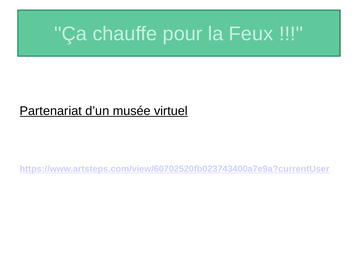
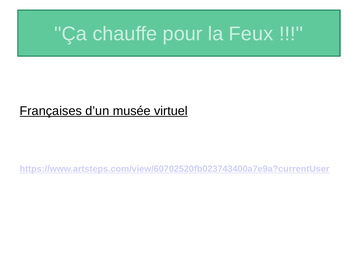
Partenariat: Partenariat -> Françaises
